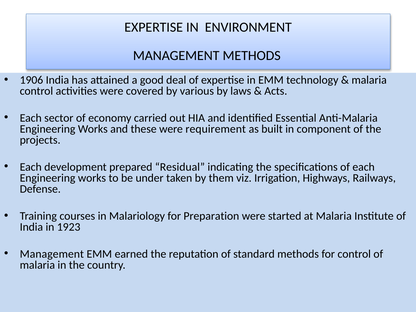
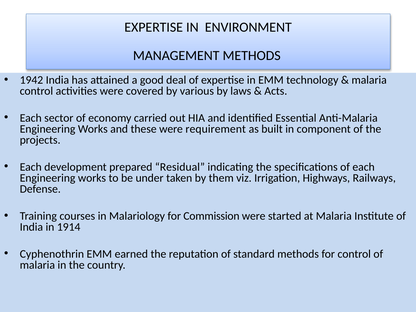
1906: 1906 -> 1942
Preparation: Preparation -> Commission
1923: 1923 -> 1914
Management at (52, 254): Management -> Cyphenothrin
